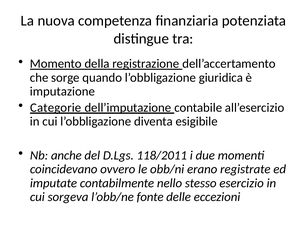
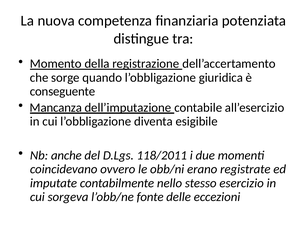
imputazione: imputazione -> conseguente
Categorie: Categorie -> Mancanza
